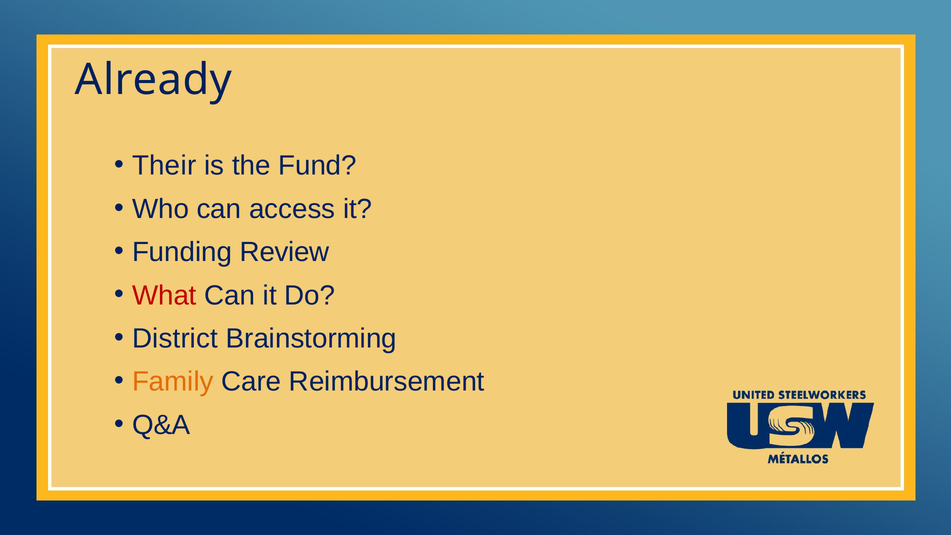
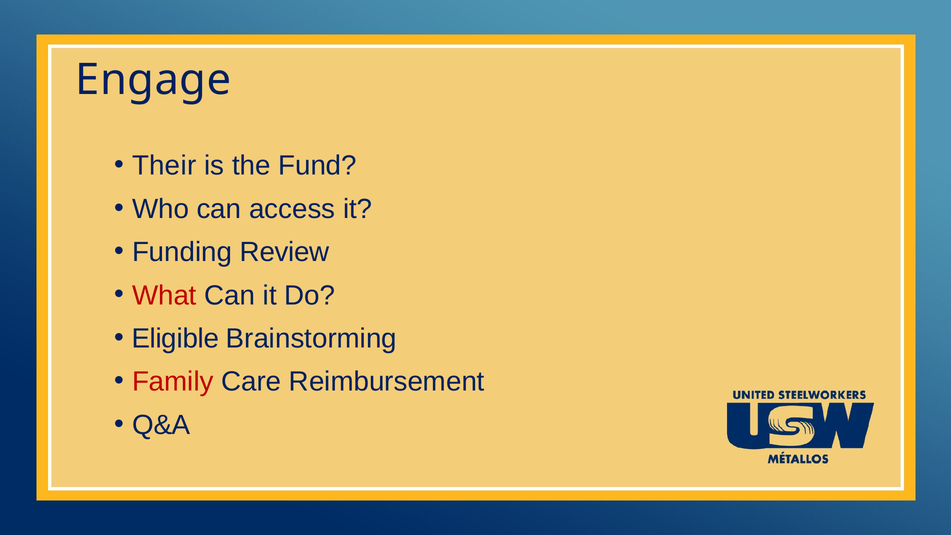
Already: Already -> Engage
District: District -> Eligible
Family colour: orange -> red
